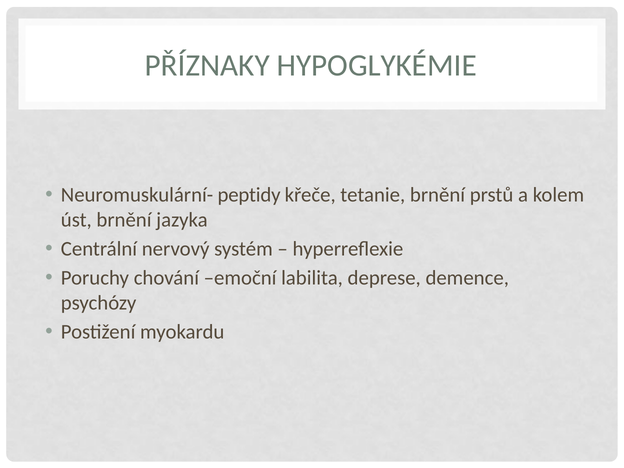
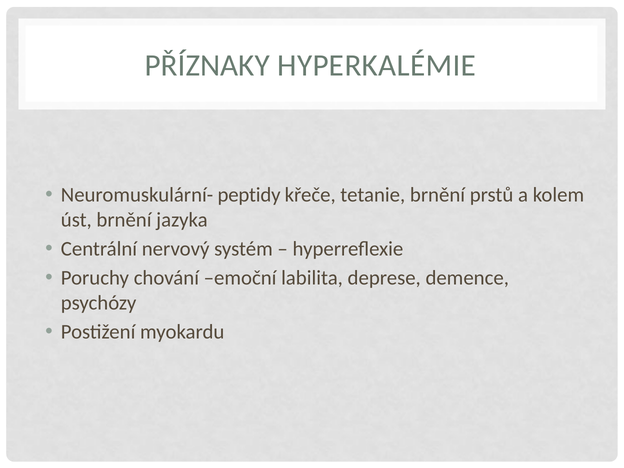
HYPOGLYKÉMIE: HYPOGLYKÉMIE -> HYPERKALÉMIE
